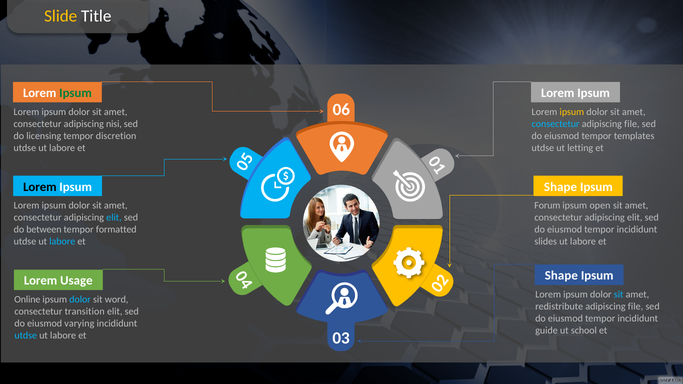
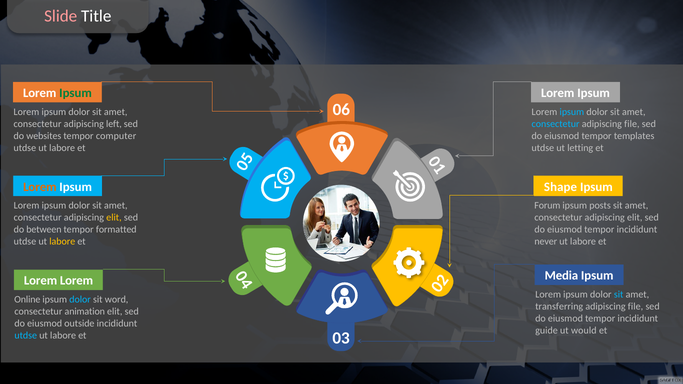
Slide colour: yellow -> pink
ipsum at (572, 112) colour: yellow -> light blue
nisi: nisi -> left
licensing: licensing -> websites
discretion: discretion -> computer
Lorem at (40, 187) colour: black -> orange
open: open -> posts
elit at (114, 218) colour: light blue -> yellow
labore at (62, 242) colour: light blue -> yellow
slides: slides -> never
Shape at (561, 276): Shape -> Media
Usage at (76, 281): Usage -> Lorem
redistribute: redistribute -> transferring
transition: transition -> animation
varying: varying -> outside
school: school -> would
